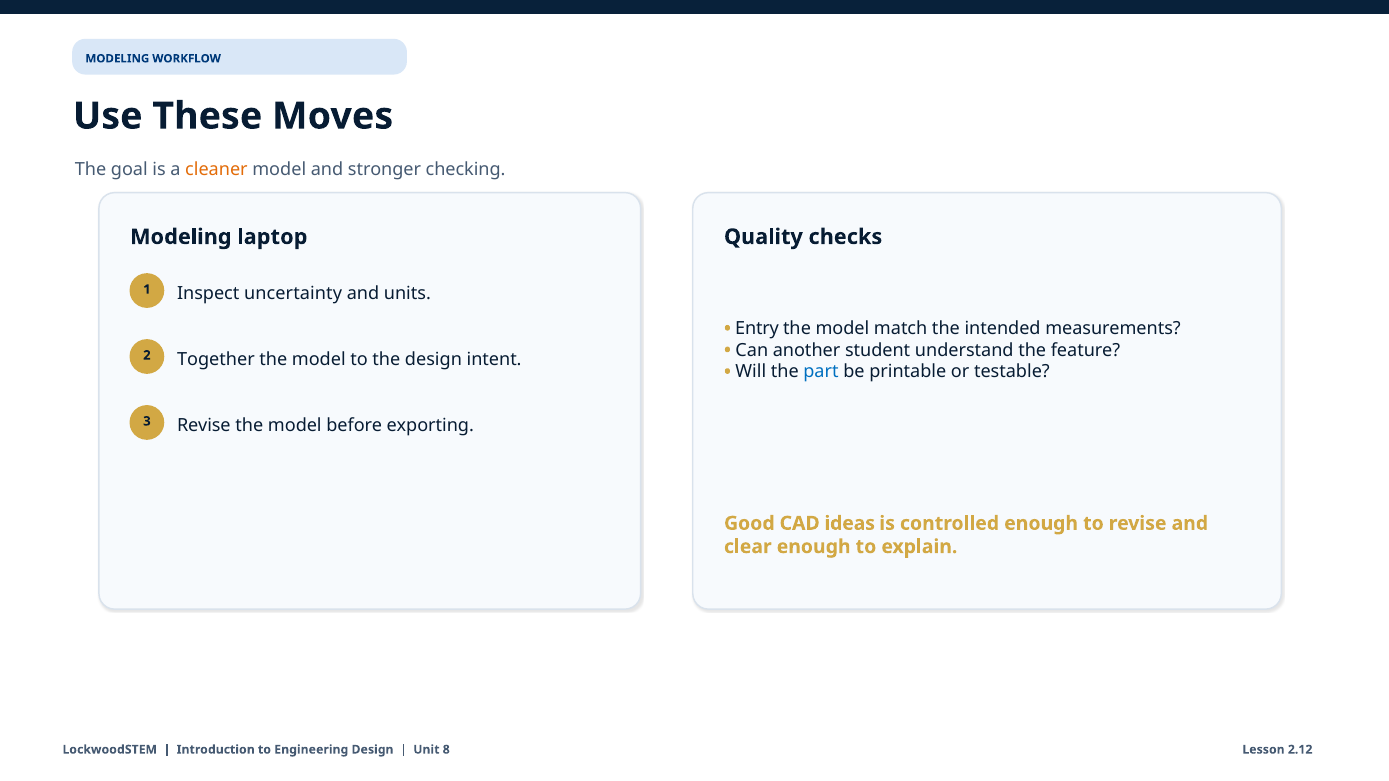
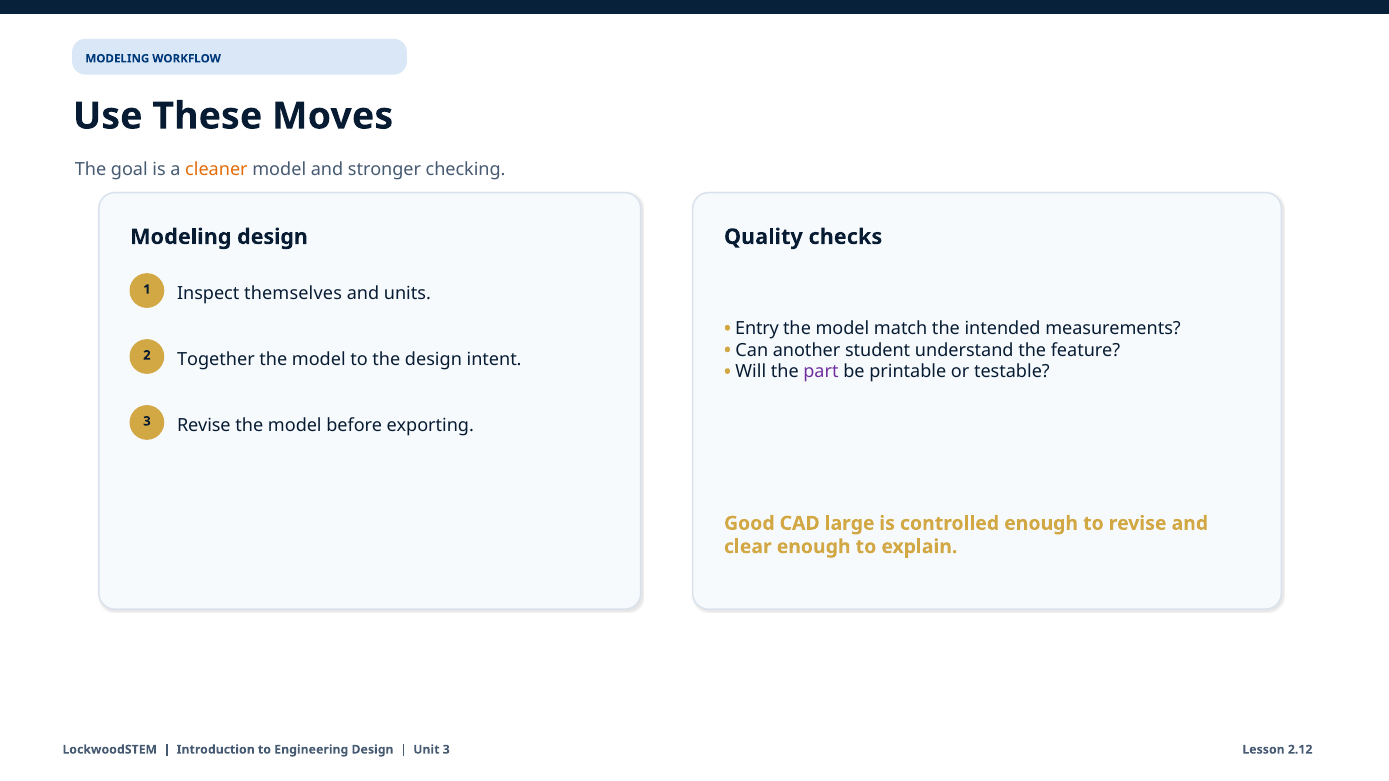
Modeling laptop: laptop -> design
uncertainty: uncertainty -> themselves
part colour: blue -> purple
ideas: ideas -> large
Unit 8: 8 -> 3
